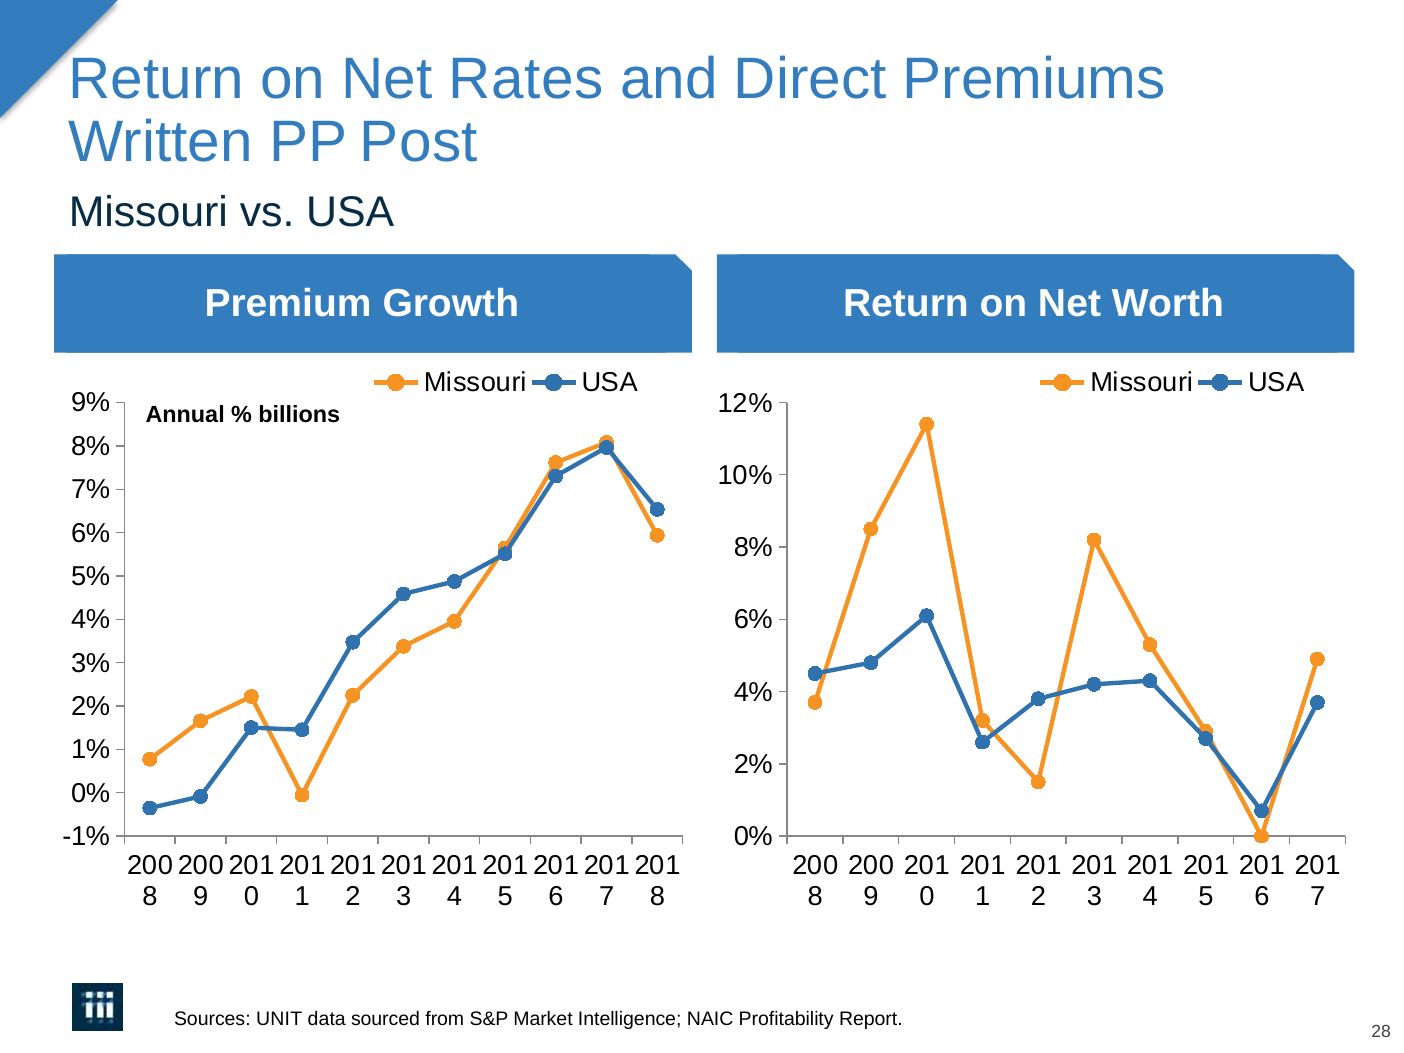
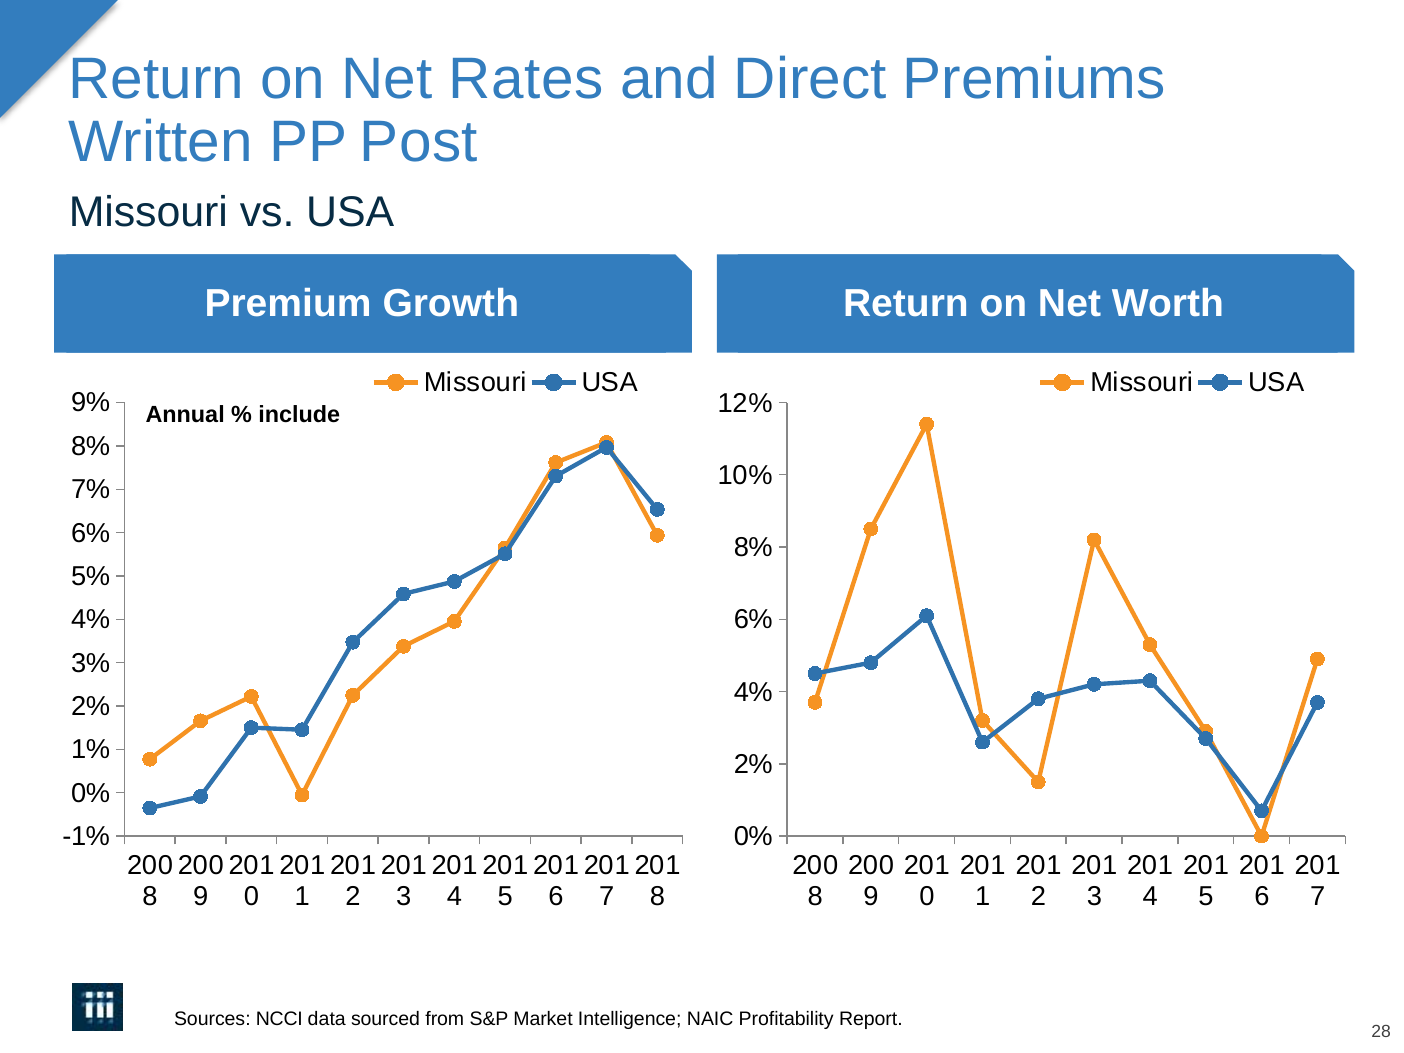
billions: billions -> include
UNIT: UNIT -> NCCI
